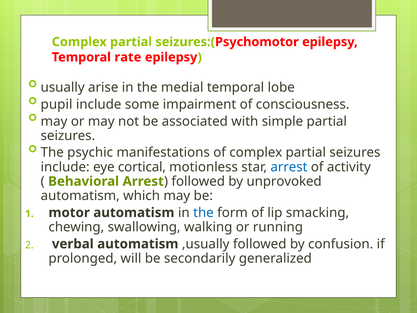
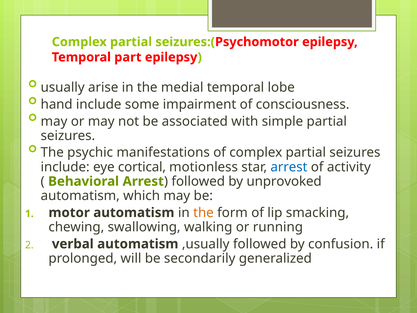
rate: rate -> part
pupil: pupil -> hand
the at (203, 212) colour: blue -> orange
